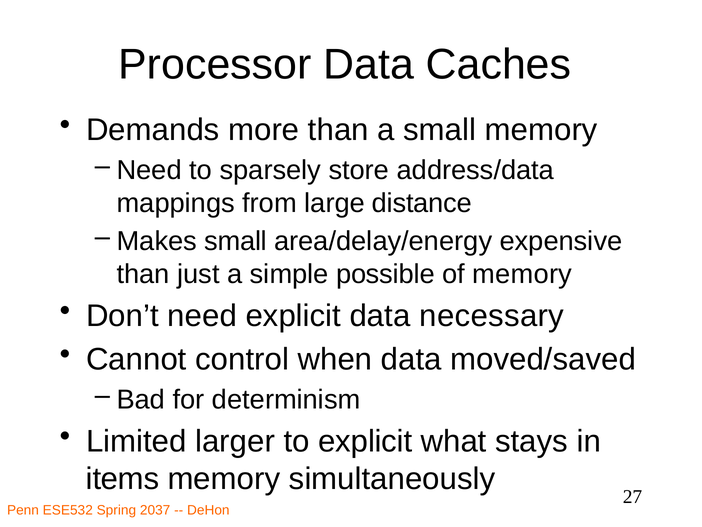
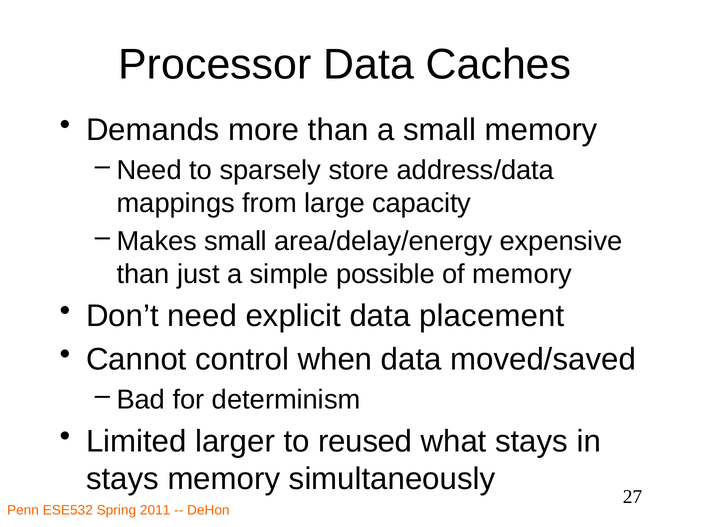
distance: distance -> capacity
necessary: necessary -> placement
to explicit: explicit -> reused
items at (123, 479): items -> stays
2037: 2037 -> 2011
